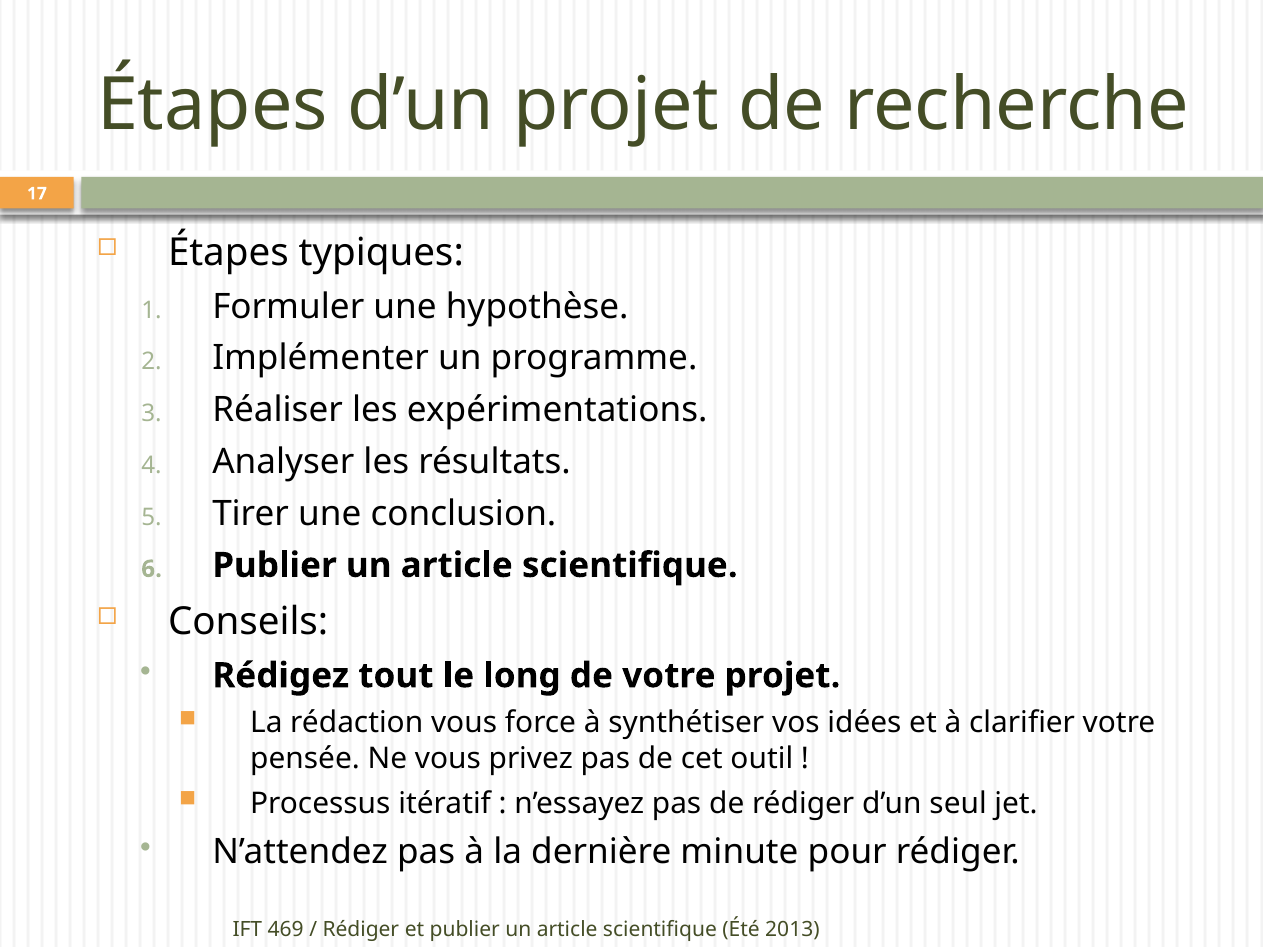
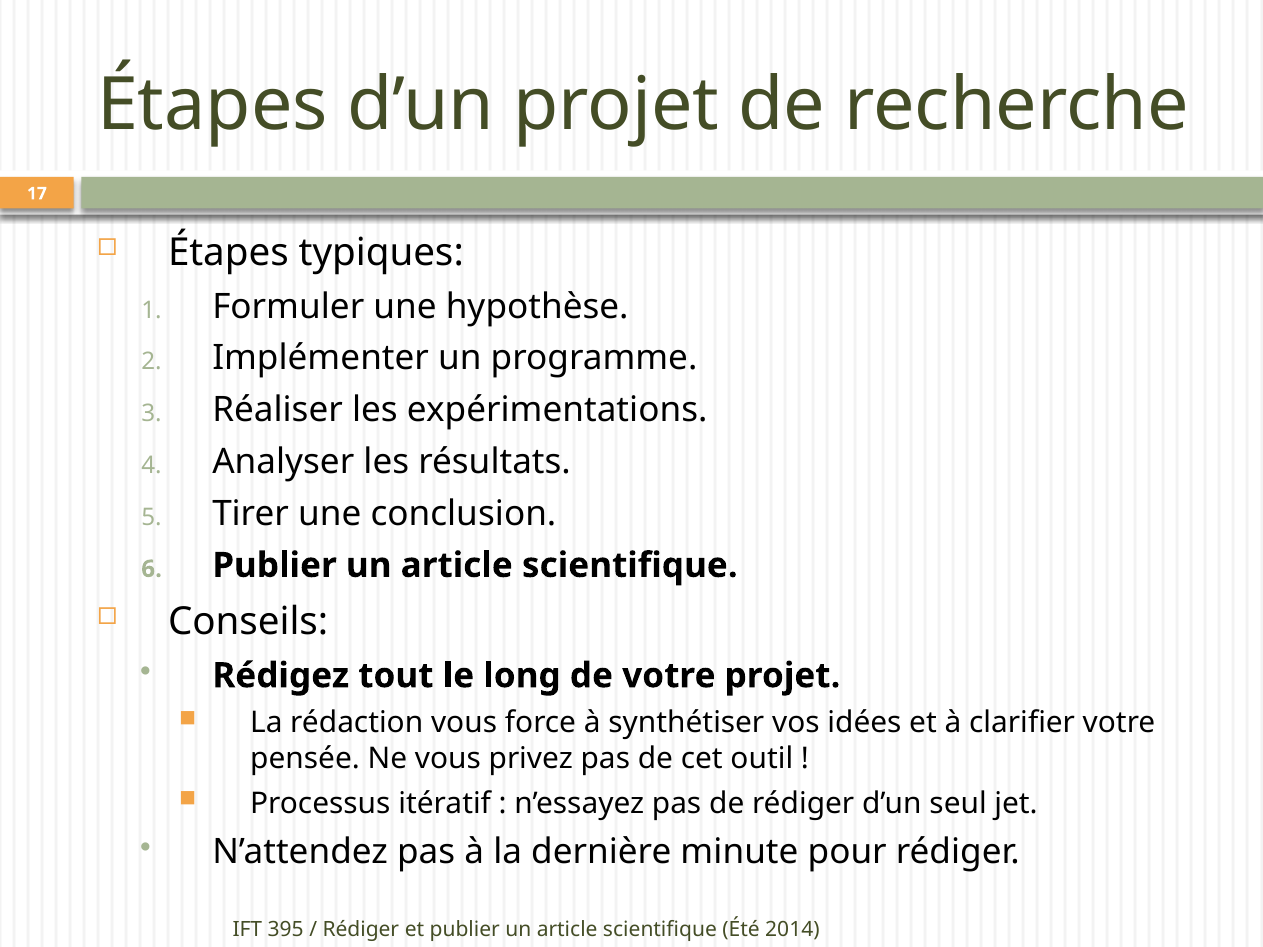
469: 469 -> 395
2013: 2013 -> 2014
